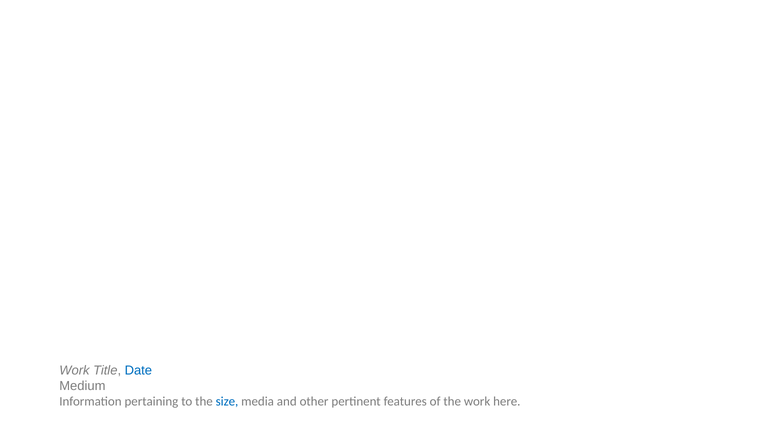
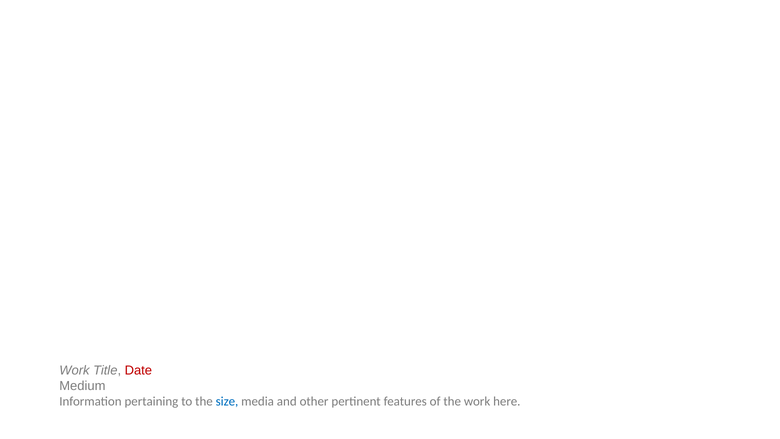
Date colour: blue -> red
